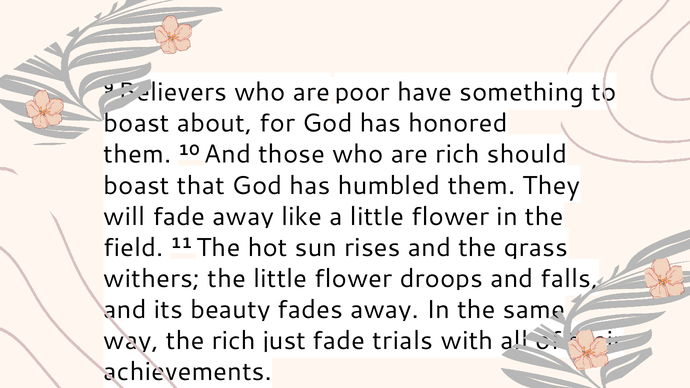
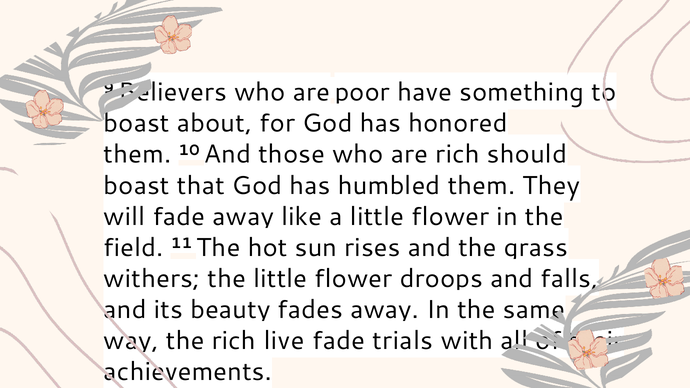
just: just -> live
